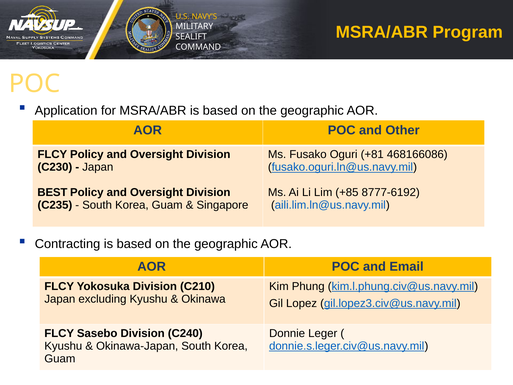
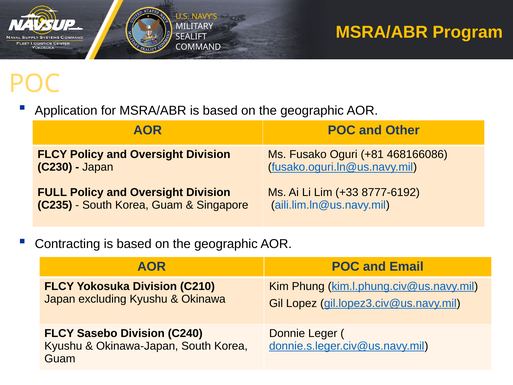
BEST: BEST -> FULL
+85: +85 -> +33
